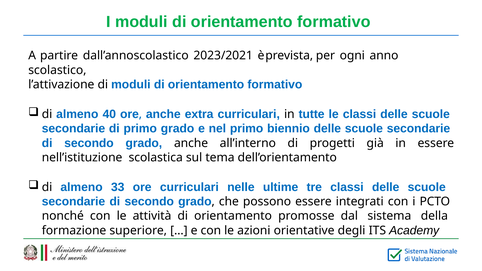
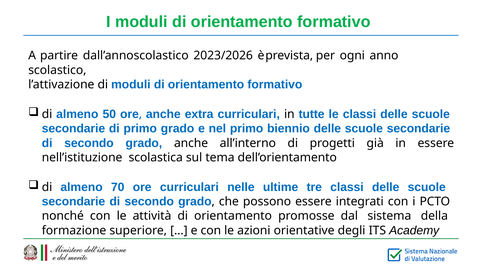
2023/2021: 2023/2021 -> 2023/2026
40: 40 -> 50
33: 33 -> 70
